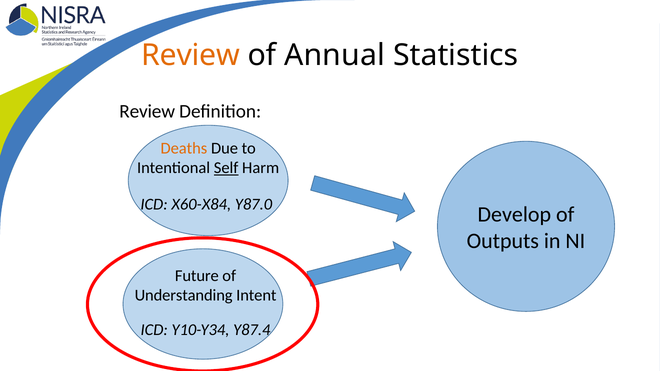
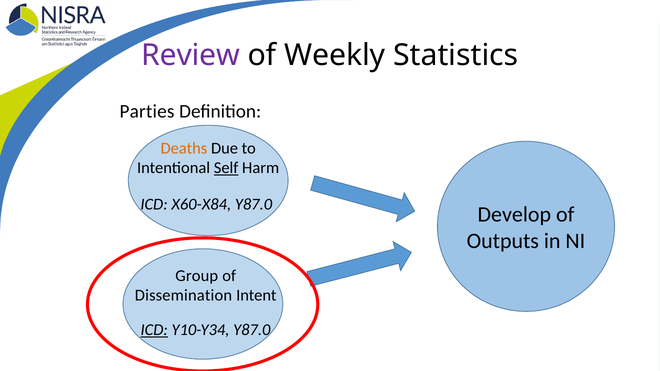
Review at (190, 55) colour: orange -> purple
Annual: Annual -> Weekly
Review at (147, 112): Review -> Parties
Future: Future -> Group
Understanding: Understanding -> Dissemination
ICD at (154, 330) underline: none -> present
Y10-Y34 Y87.4: Y87.4 -> Y87.0
